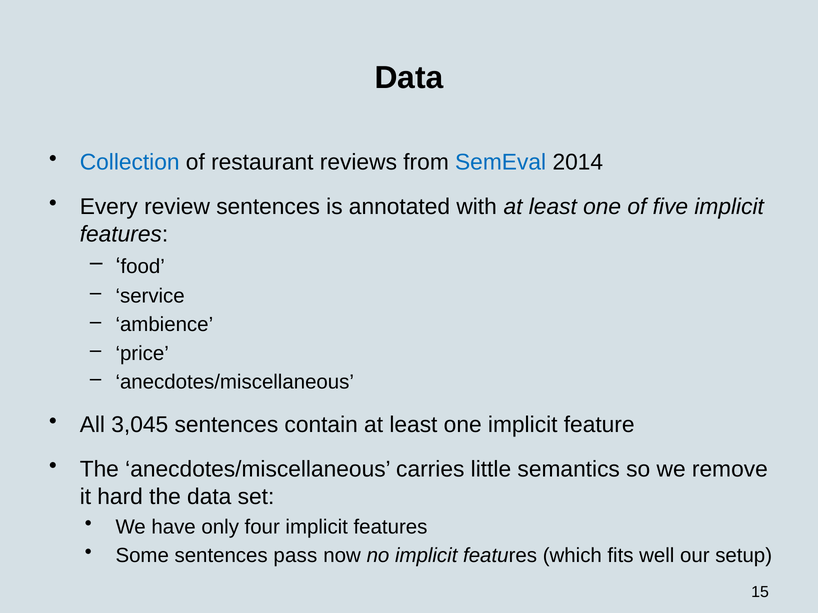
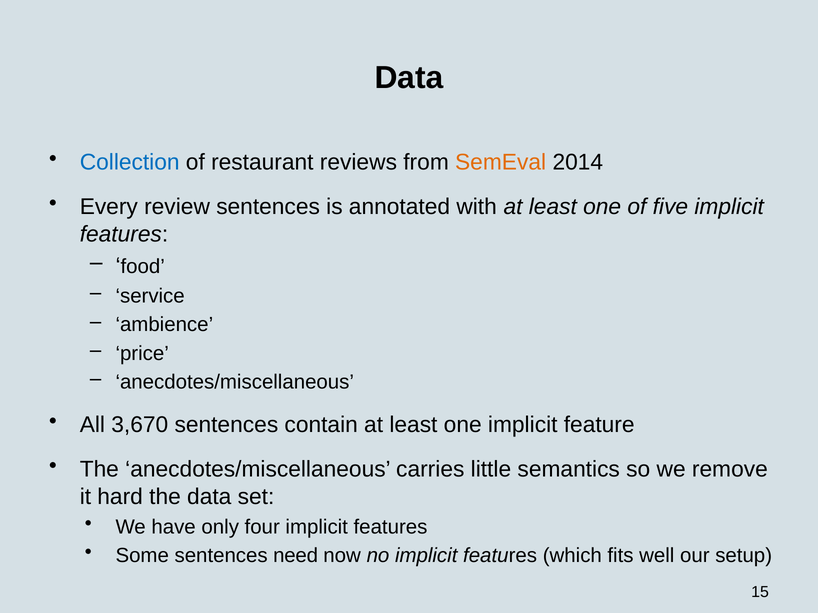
SemEval colour: blue -> orange
3,045: 3,045 -> 3,670
pass: pass -> need
